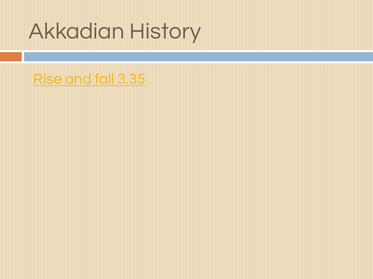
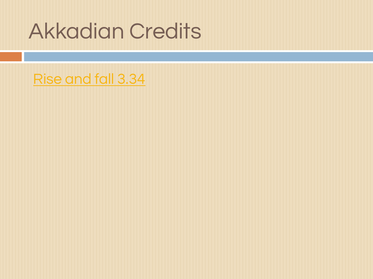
History: History -> Credits
3.35: 3.35 -> 3.34
